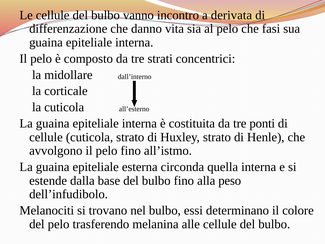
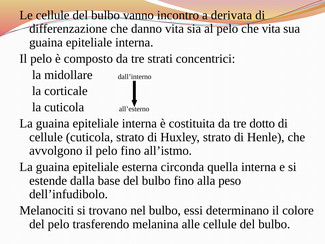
che fasi: fasi -> vita
ponti: ponti -> dotto
